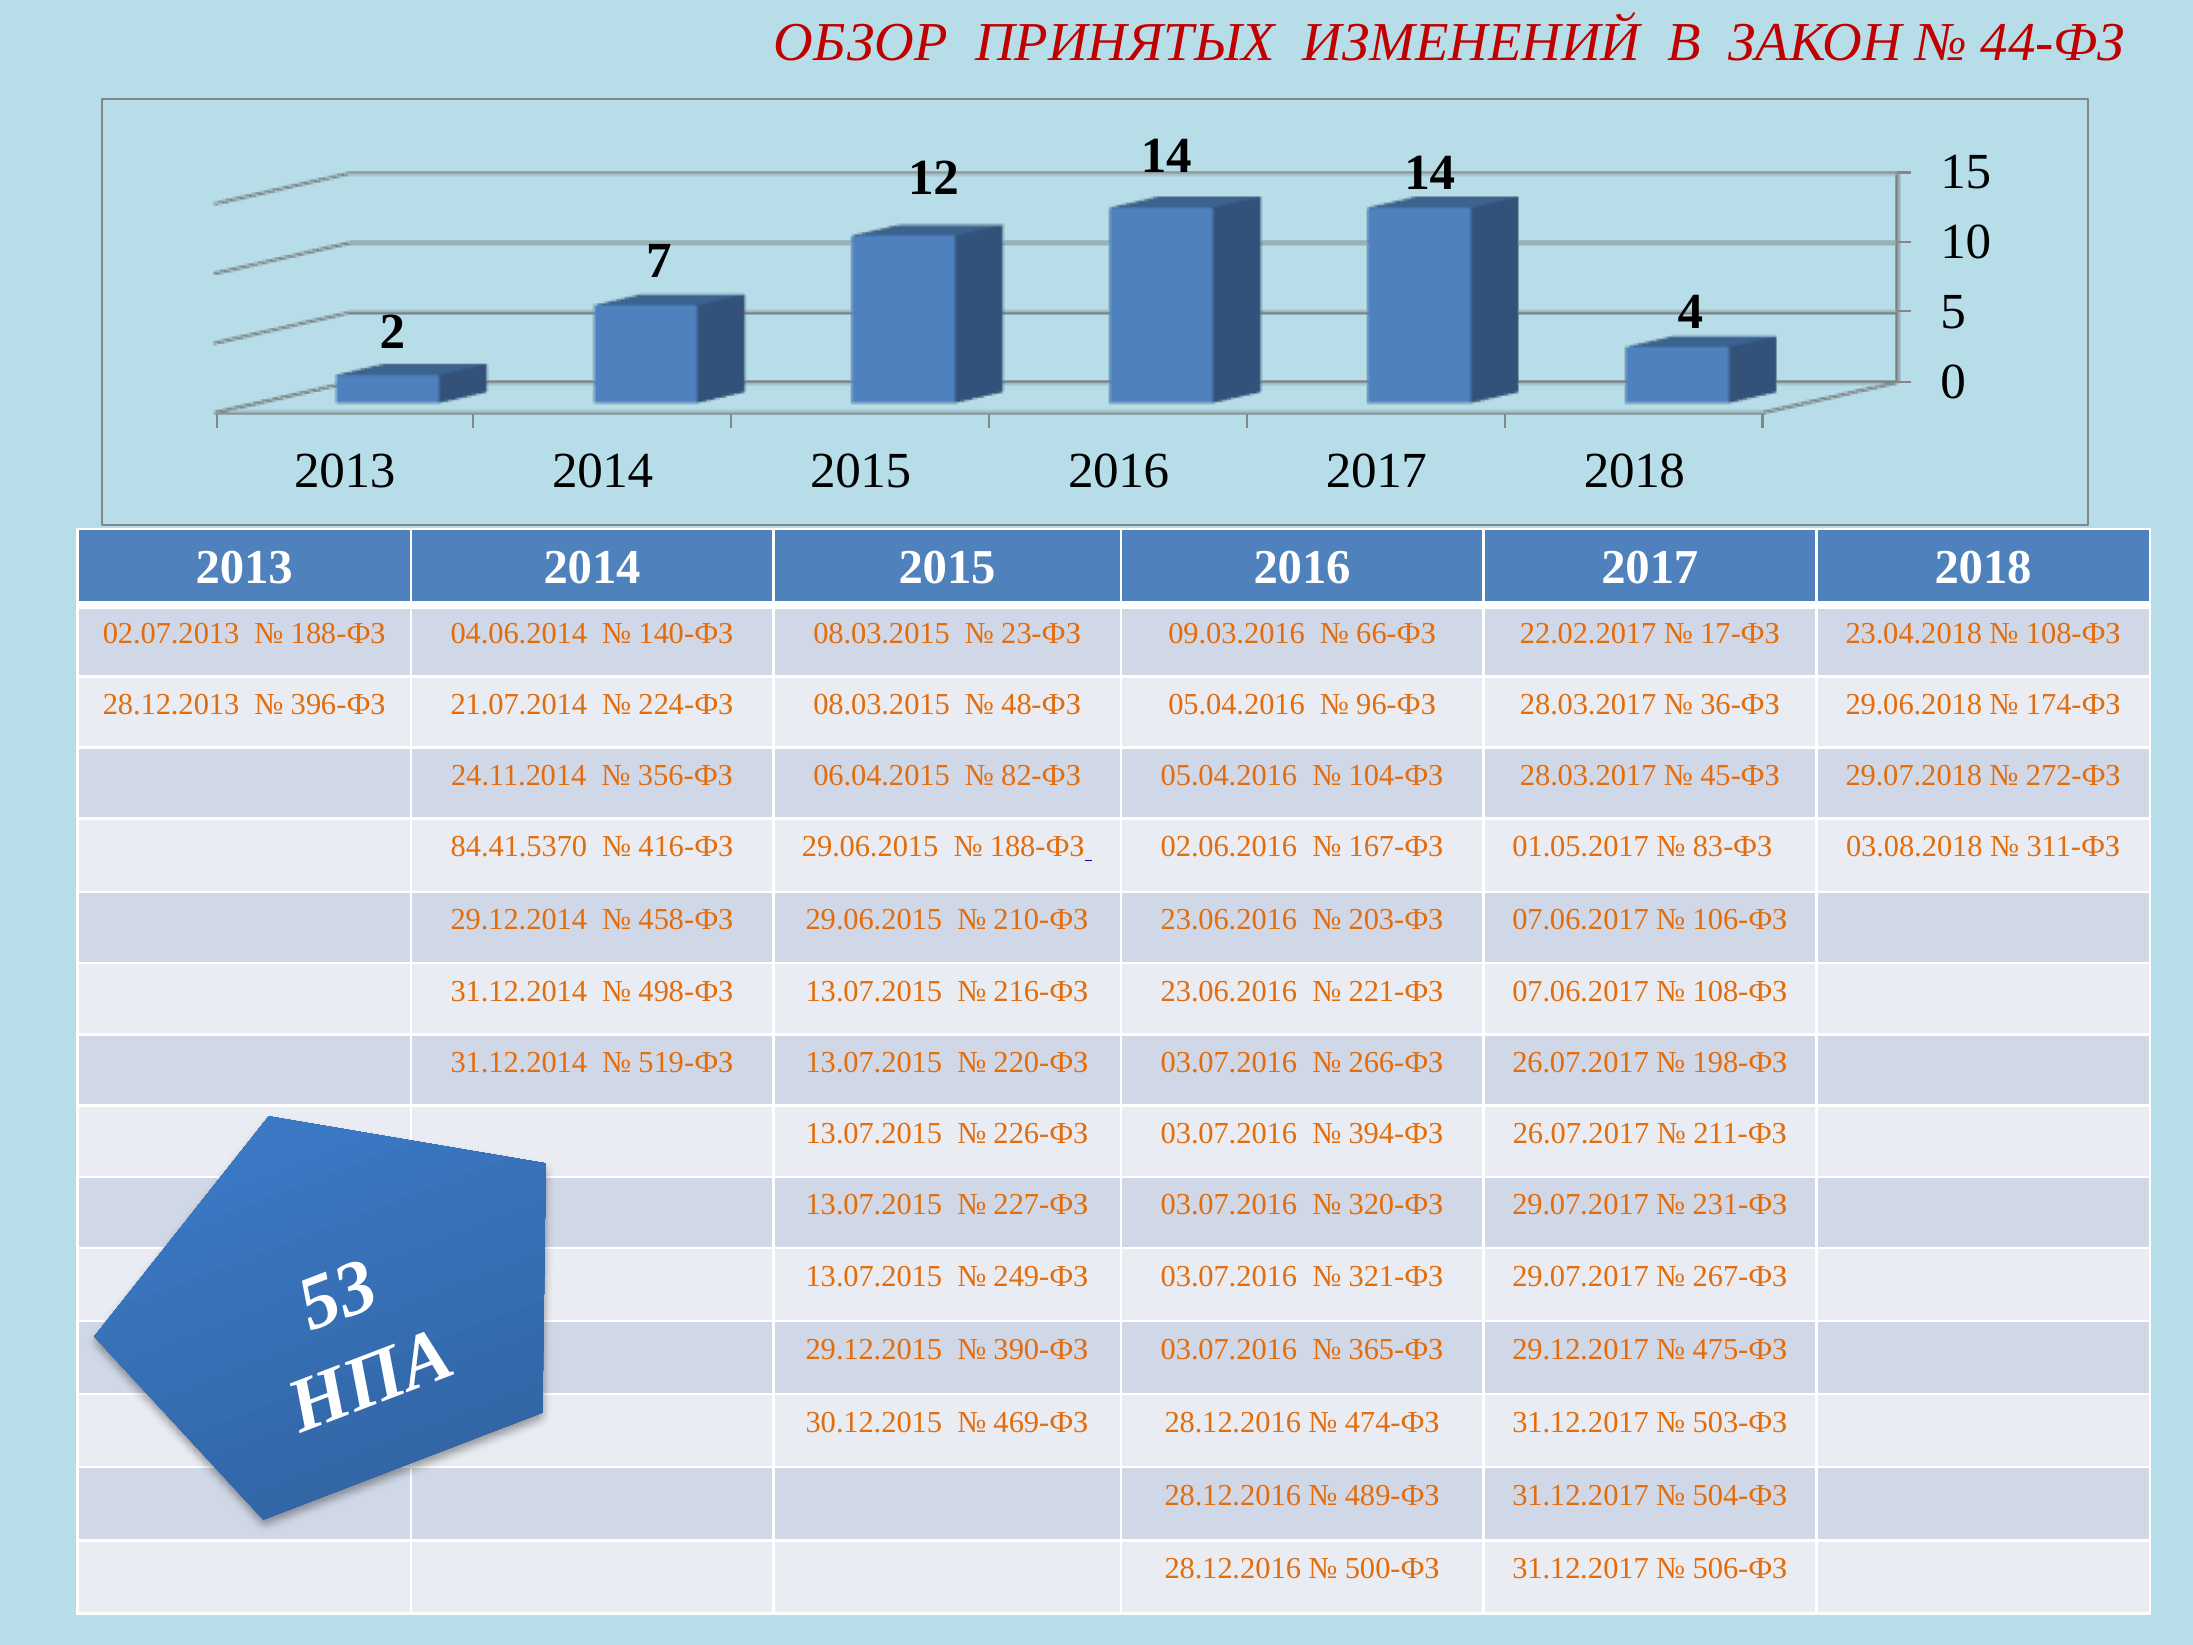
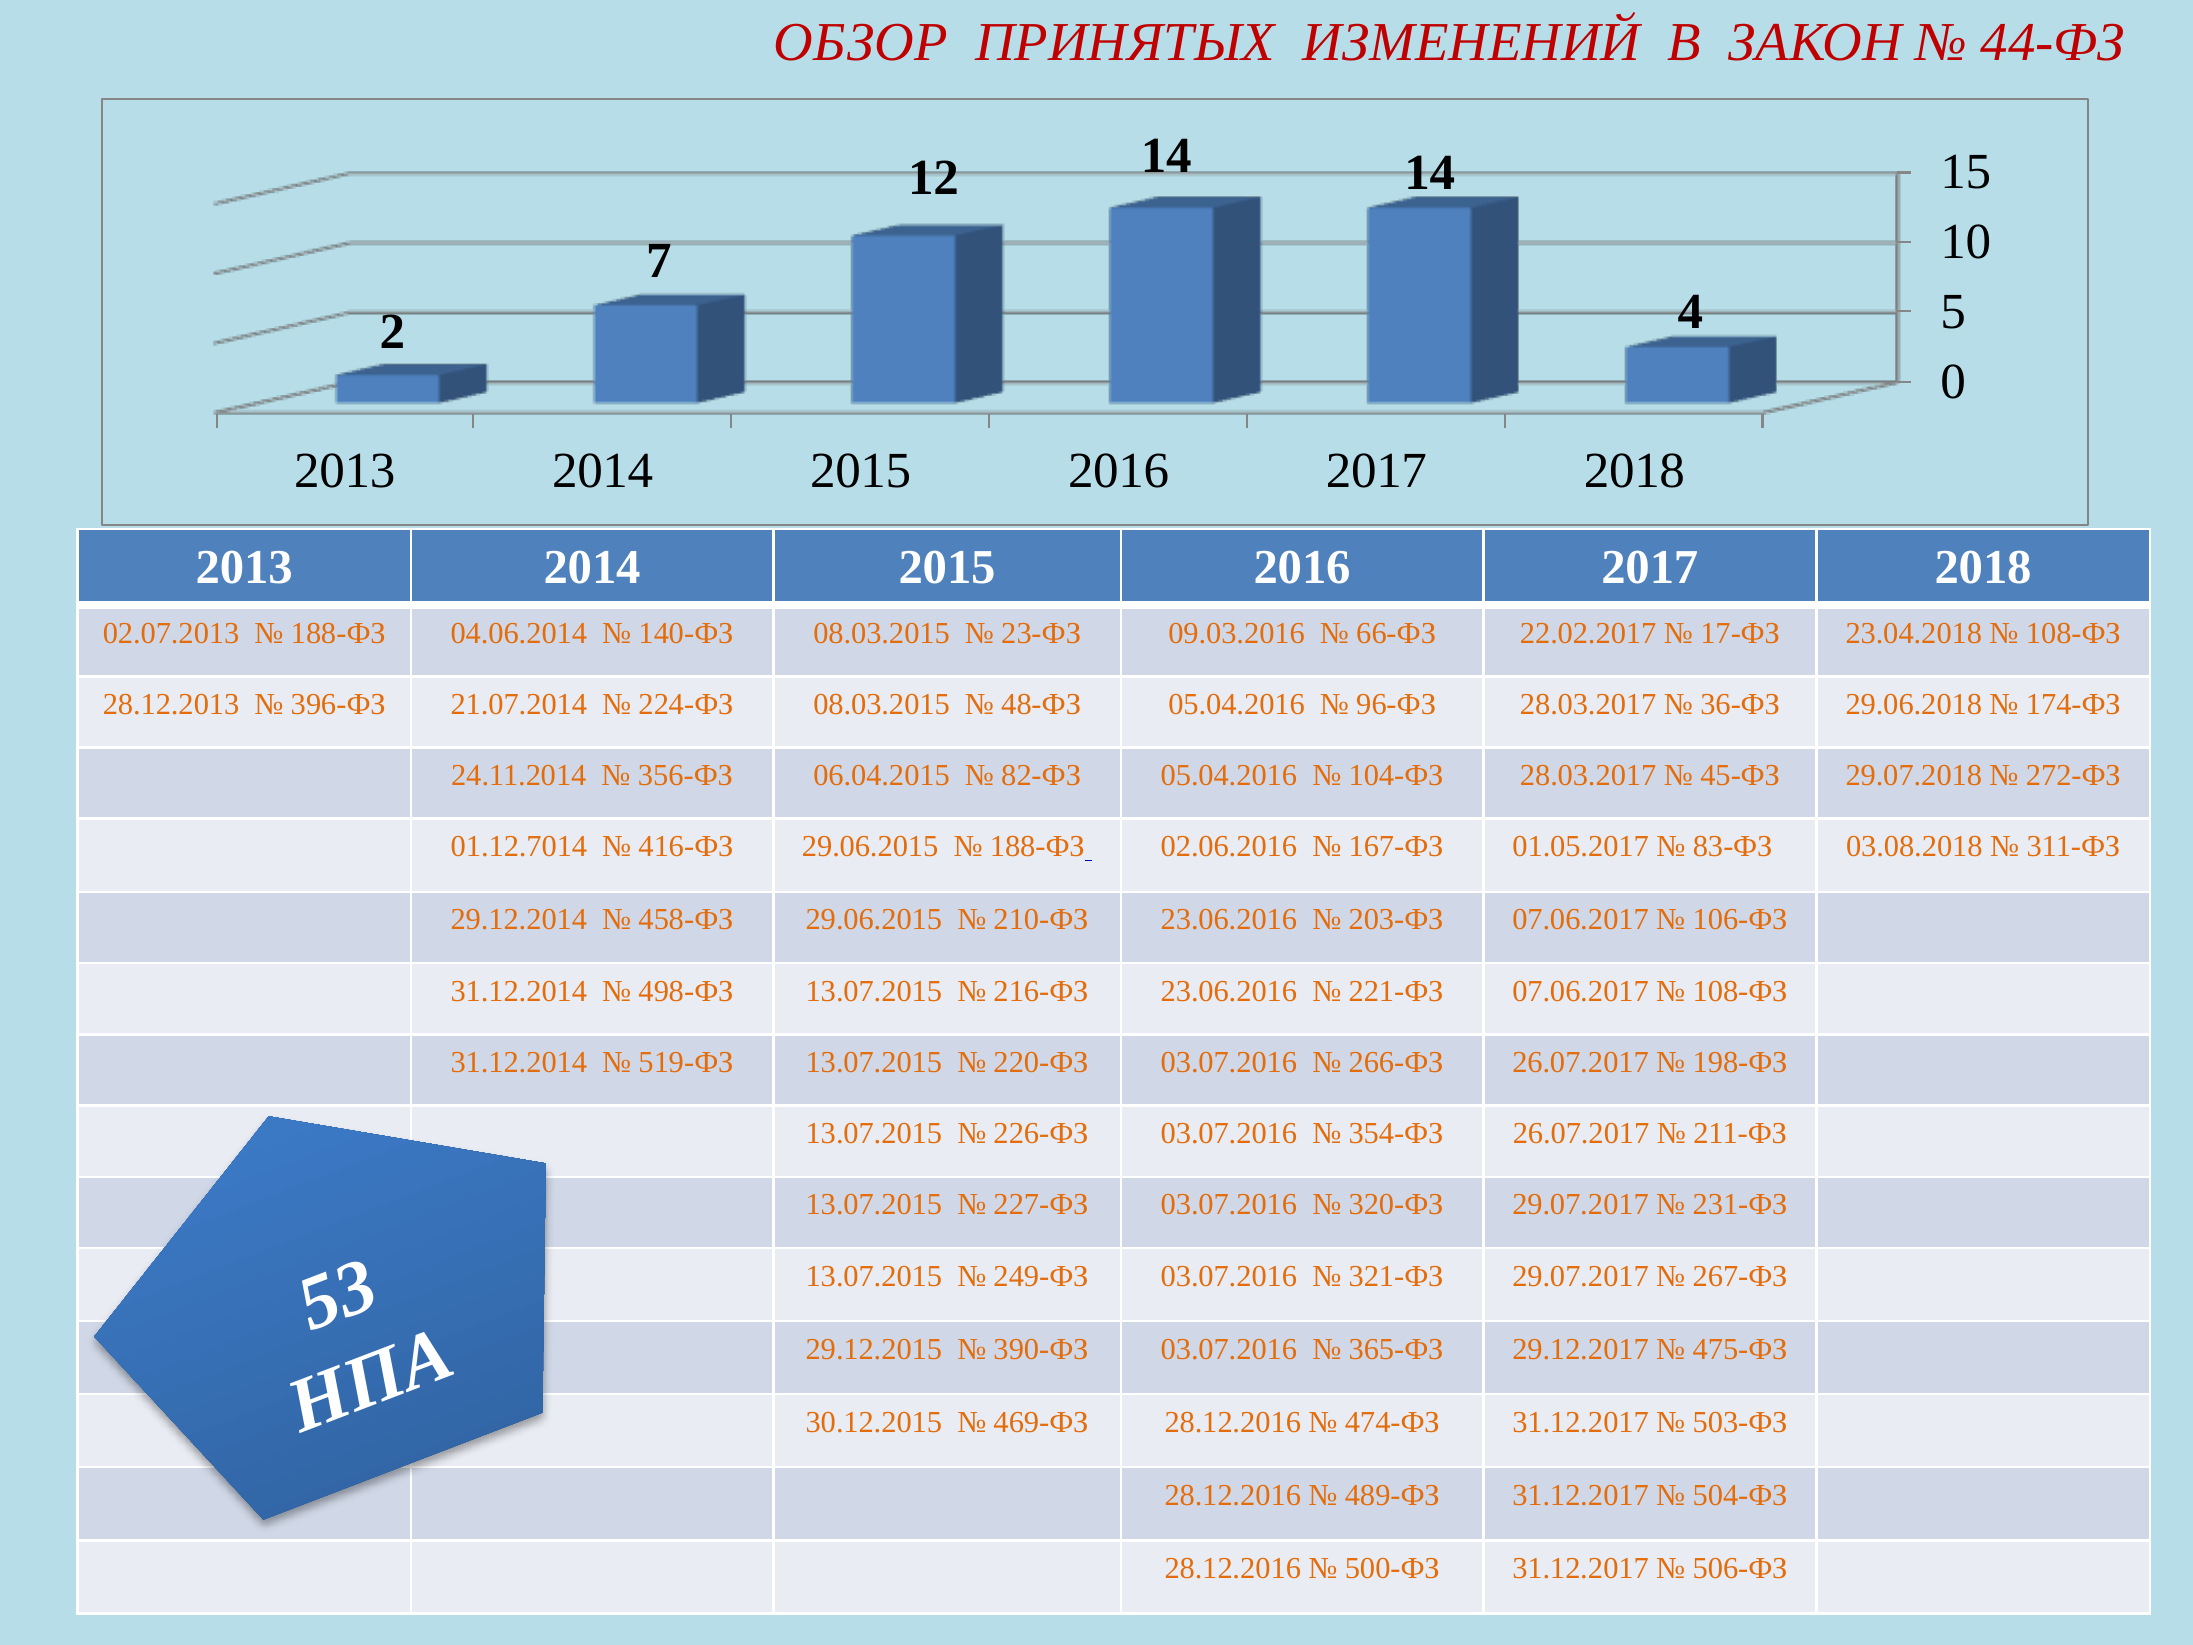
84.41.5370: 84.41.5370 -> 01.12.7014
394-ФЗ: 394-ФЗ -> 354-ФЗ
